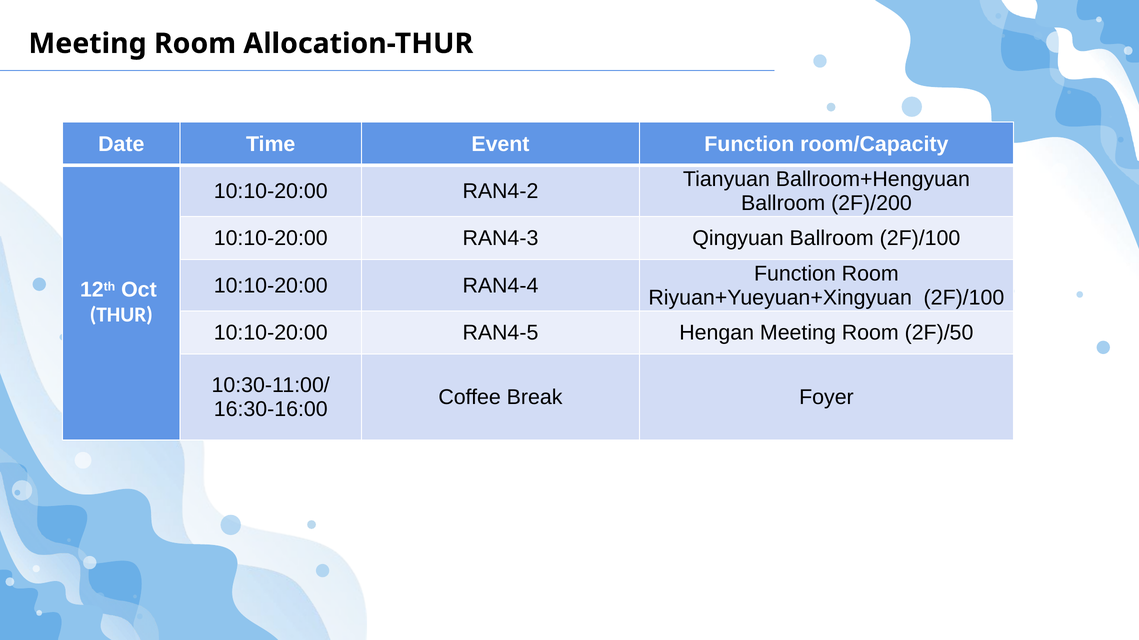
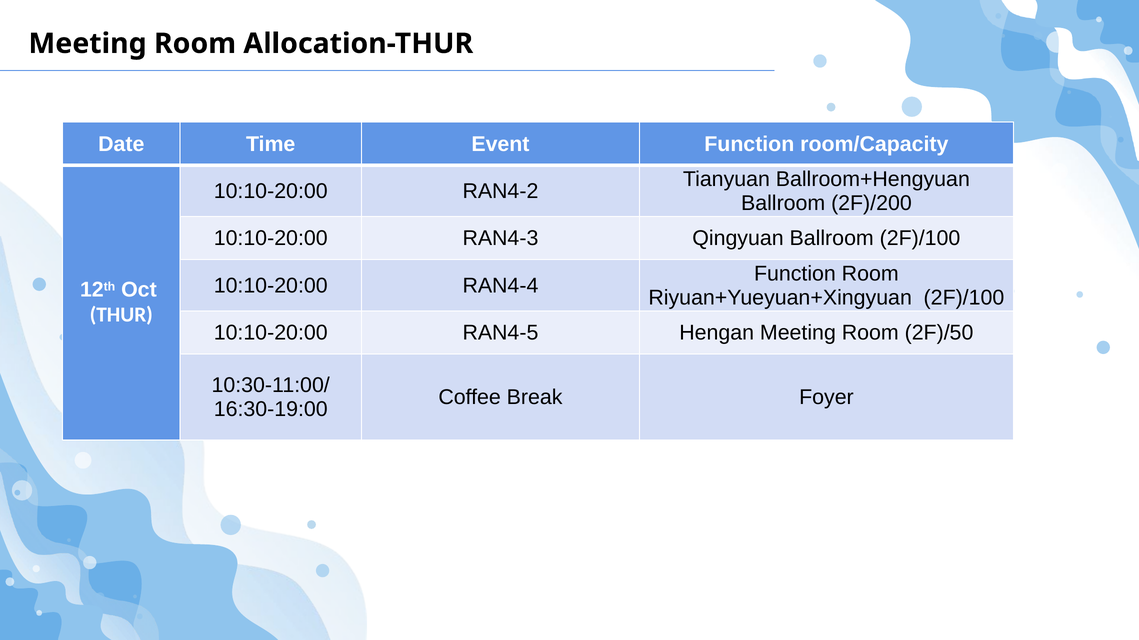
16:30-16:00: 16:30-16:00 -> 16:30-19:00
